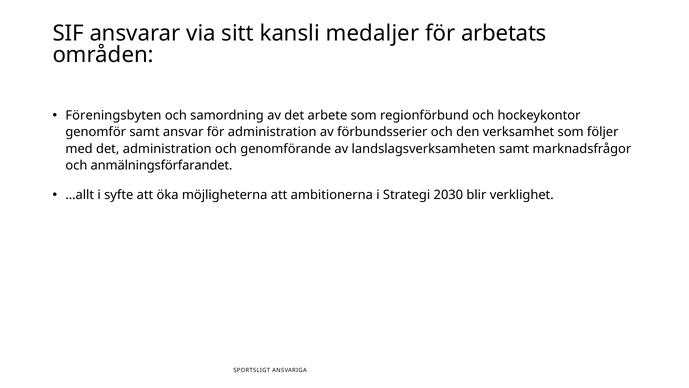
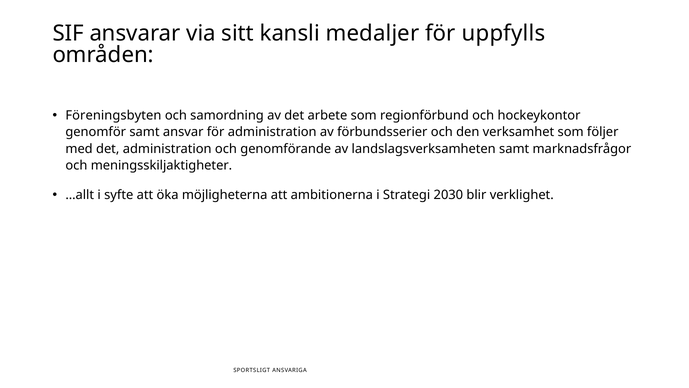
arbetats: arbetats -> uppfylls
anmälningsförfarandet: anmälningsförfarandet -> meningsskiljaktigheter
